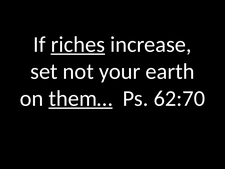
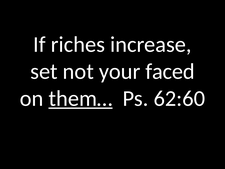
riches underline: present -> none
earth: earth -> faced
62:70: 62:70 -> 62:60
